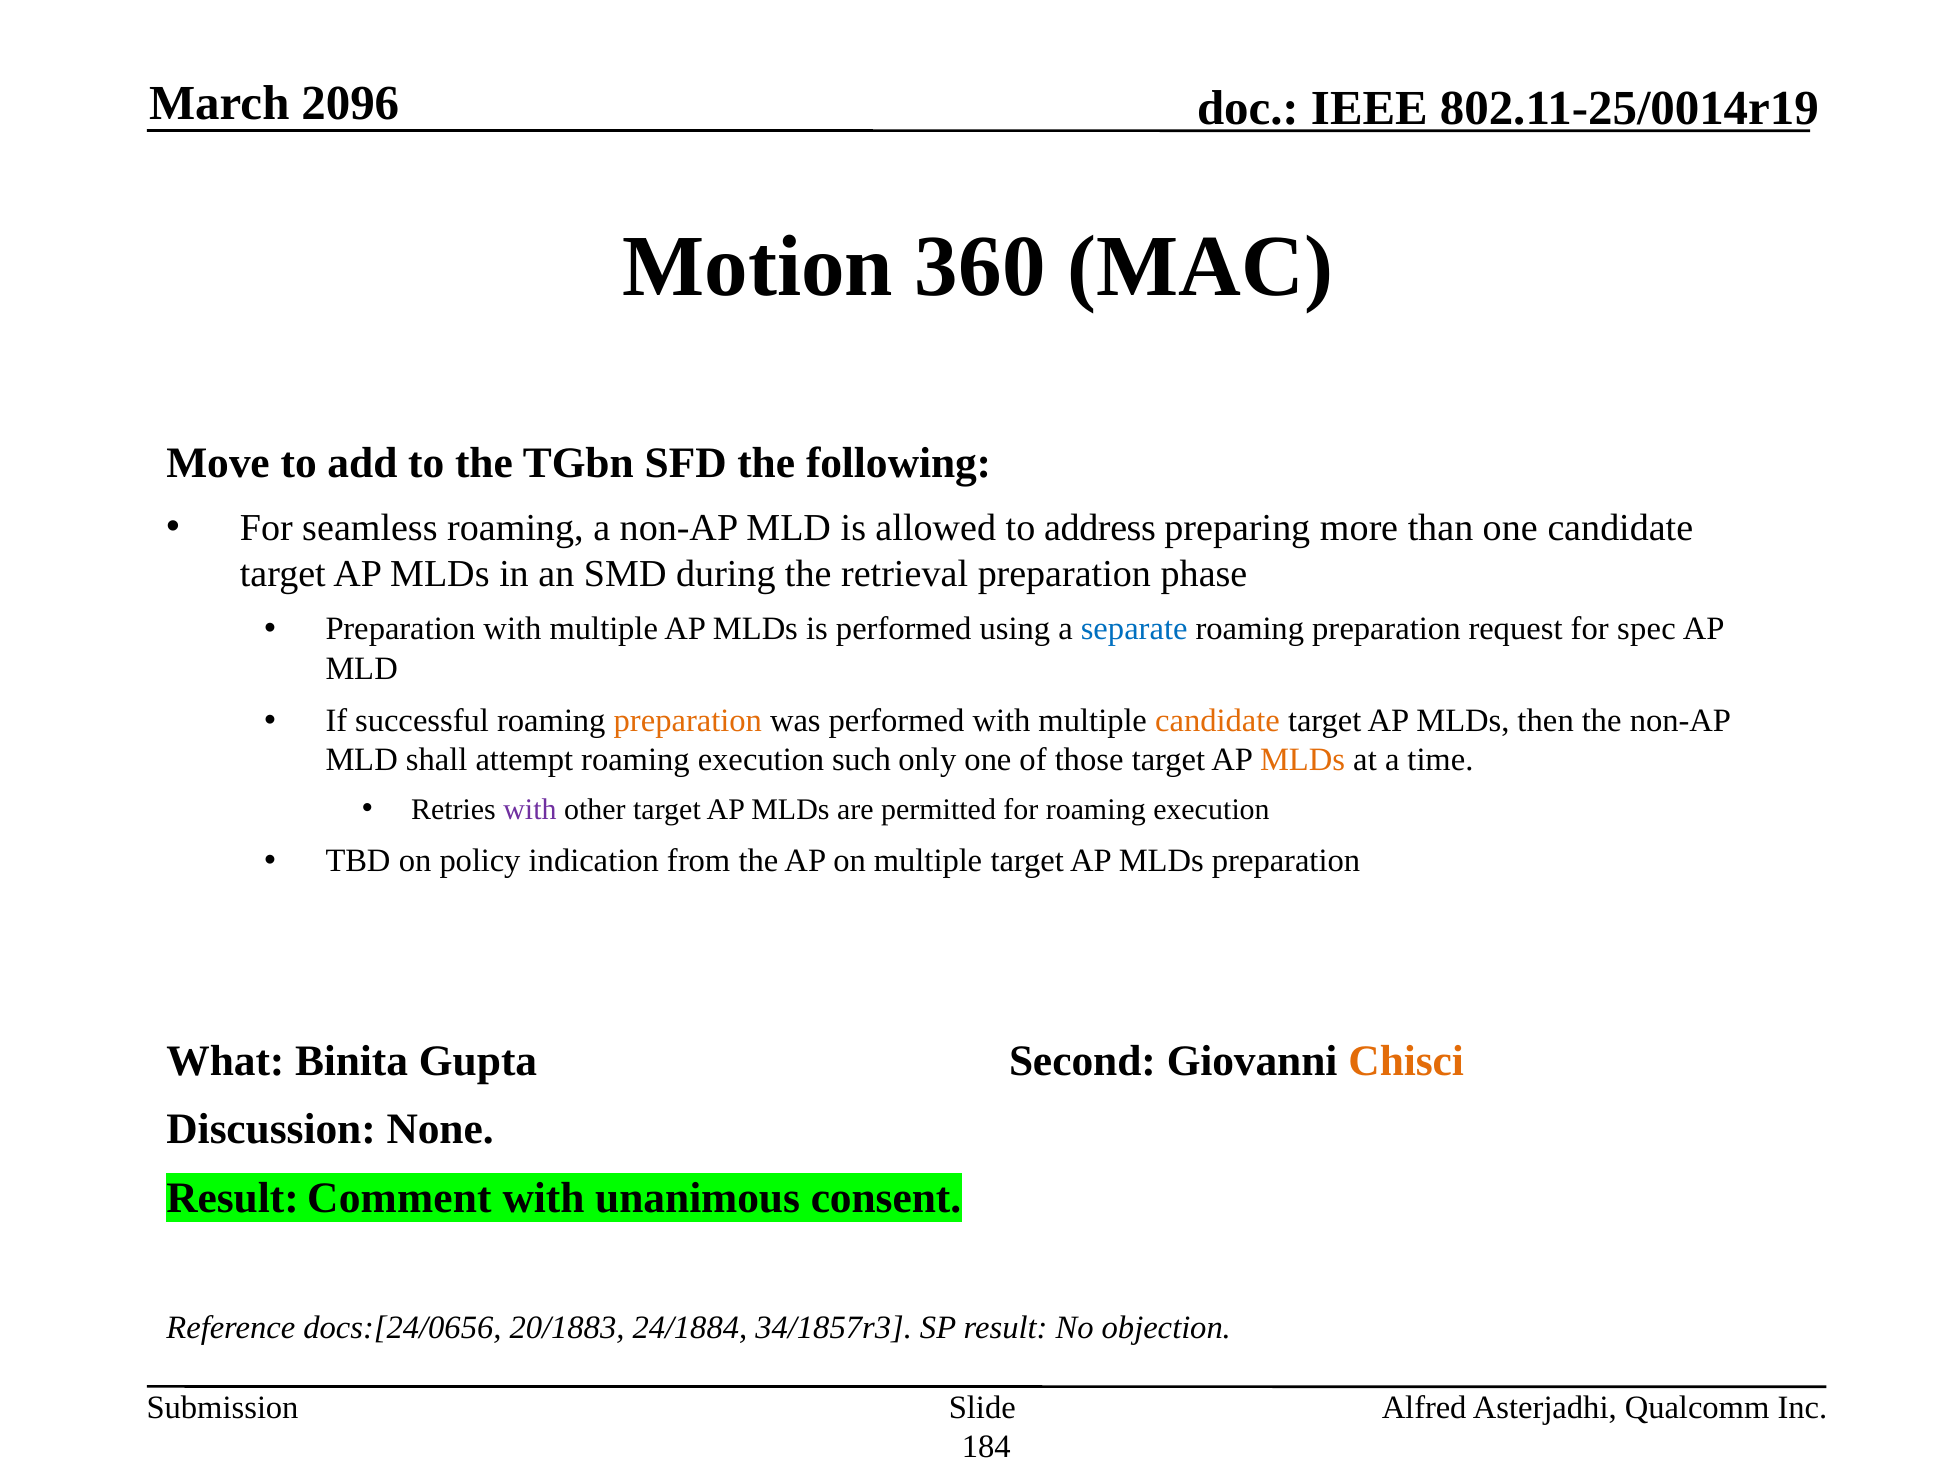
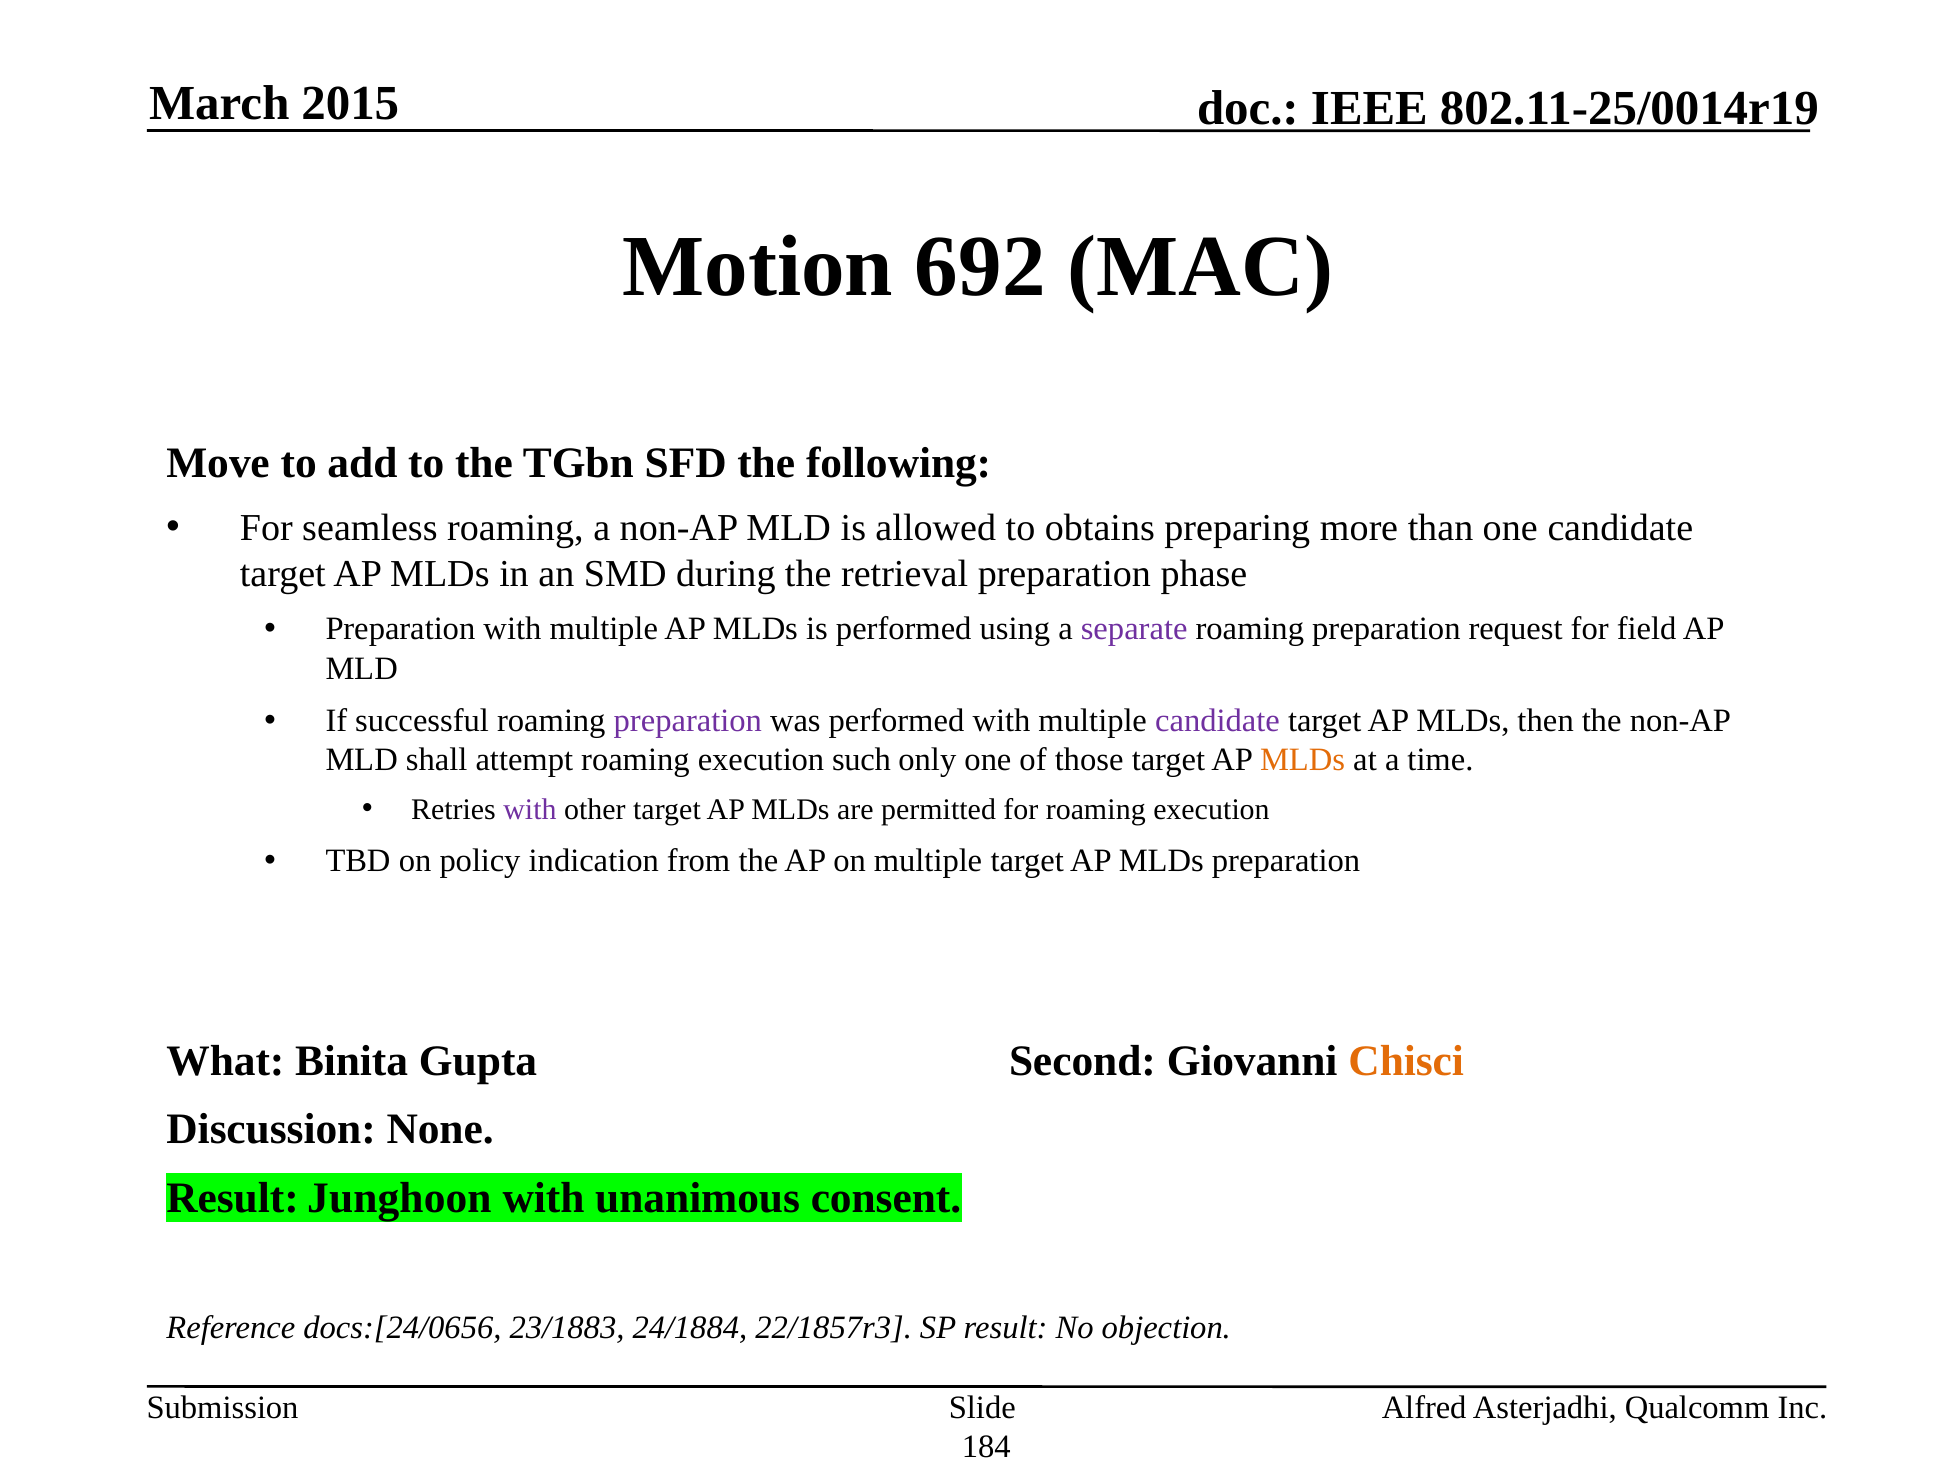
2096: 2096 -> 2015
360: 360 -> 692
address: address -> obtains
separate colour: blue -> purple
spec: spec -> field
preparation at (688, 721) colour: orange -> purple
candidate at (1217, 721) colour: orange -> purple
Comment: Comment -> Junghoon
20/1883: 20/1883 -> 23/1883
34/1857r3: 34/1857r3 -> 22/1857r3
